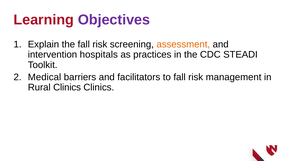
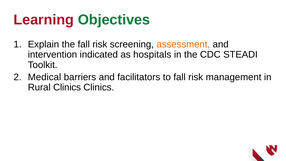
Objectives colour: purple -> green
hospitals: hospitals -> indicated
practices: practices -> hospitals
